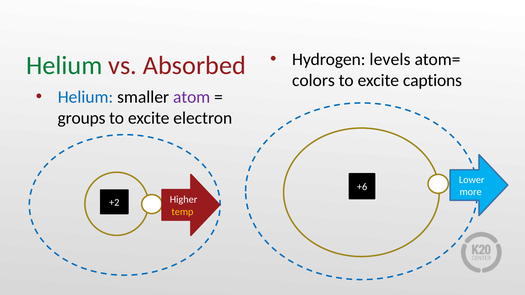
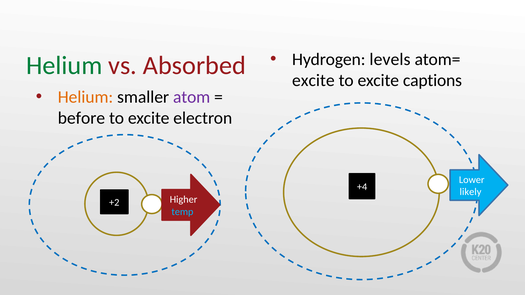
colors at (313, 80): colors -> excite
Helium at (85, 97) colour: blue -> orange
groups: groups -> before
+6: +6 -> +4
more: more -> likely
temp colour: yellow -> light blue
